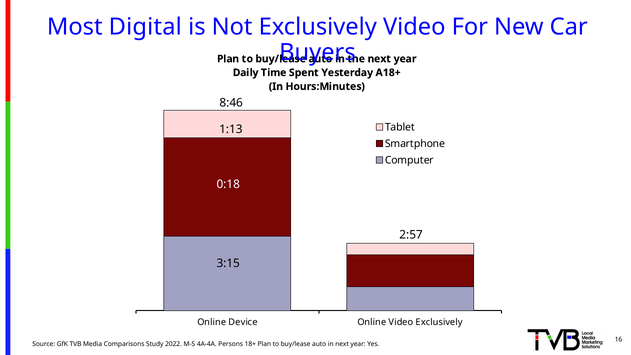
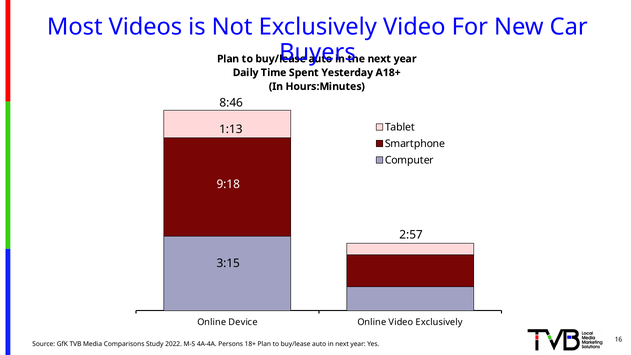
Digital: Digital -> Videos
0:18: 0:18 -> 9:18
